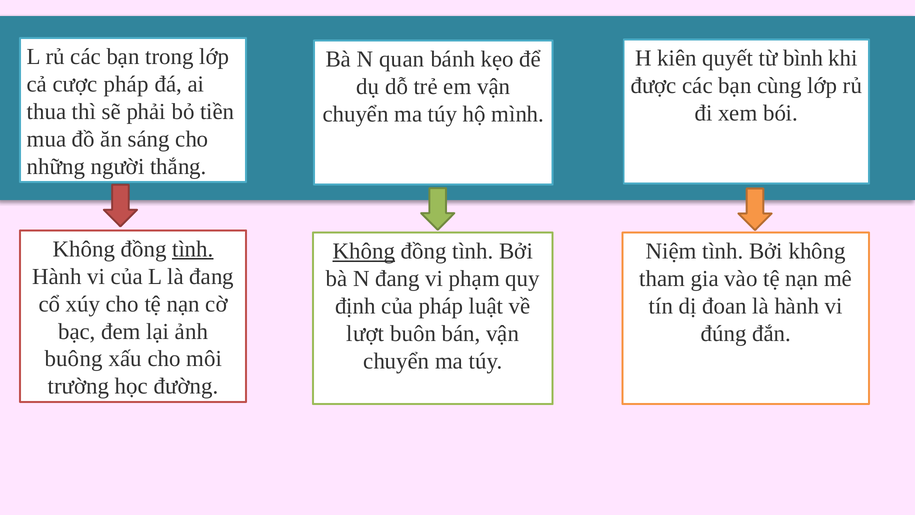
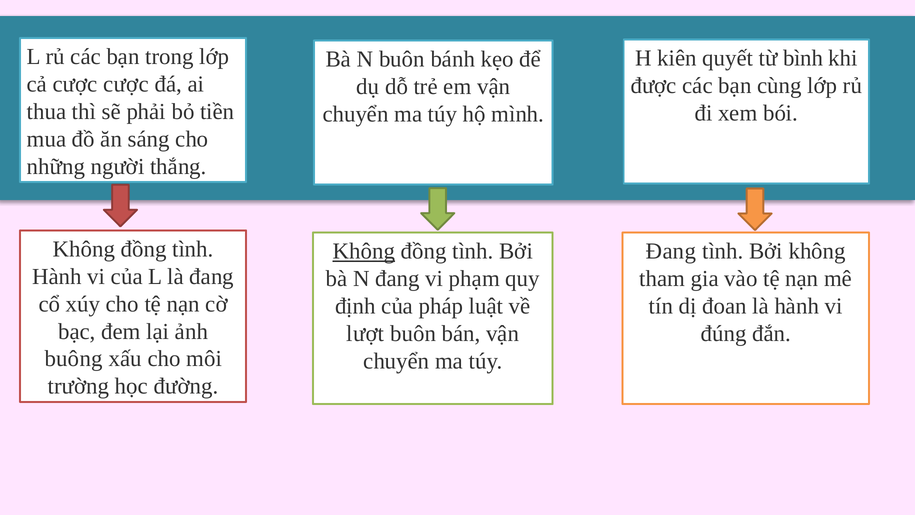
N quan: quan -> buôn
cược pháp: pháp -> cược
tình at (193, 249) underline: present -> none
Niệm at (671, 251): Niệm -> Đang
